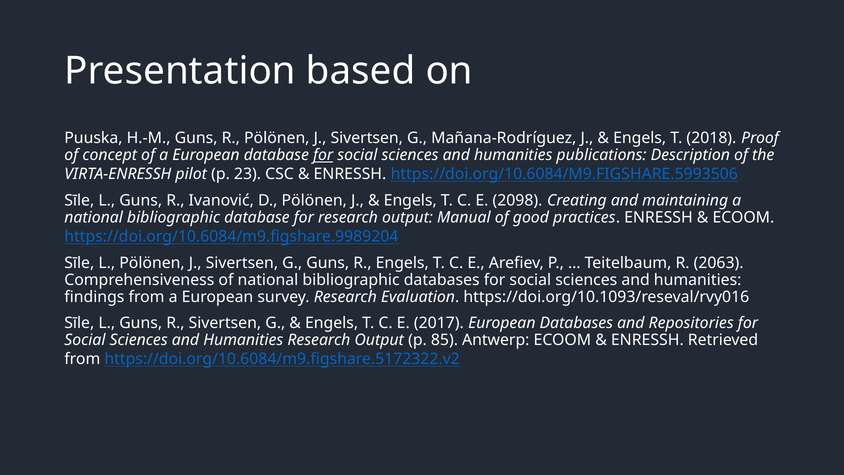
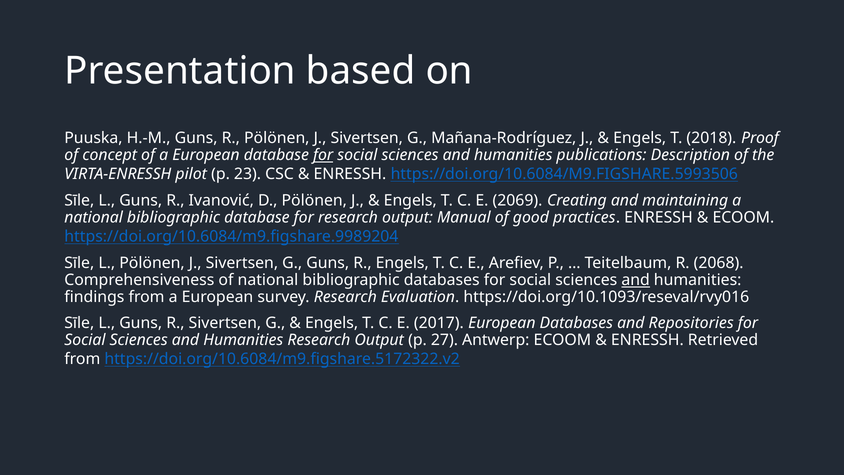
2098: 2098 -> 2069
2063: 2063 -> 2068
and at (636, 280) underline: none -> present
85: 85 -> 27
